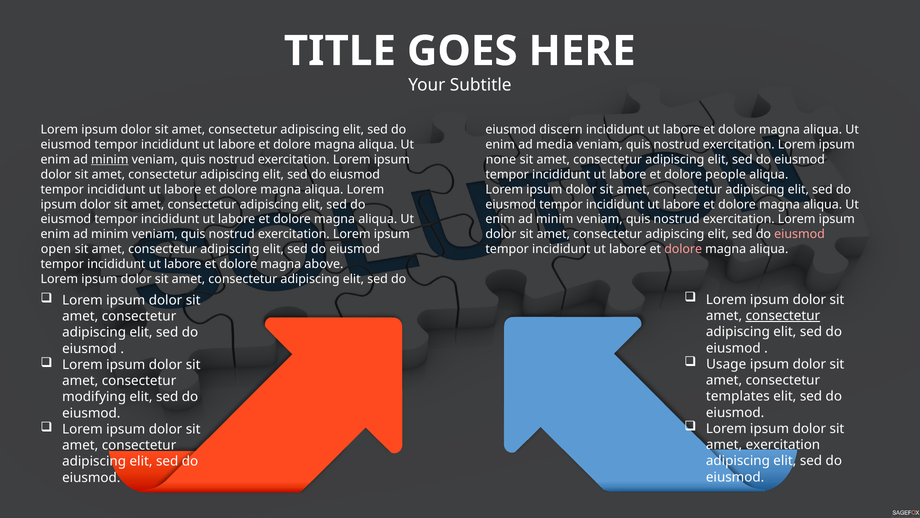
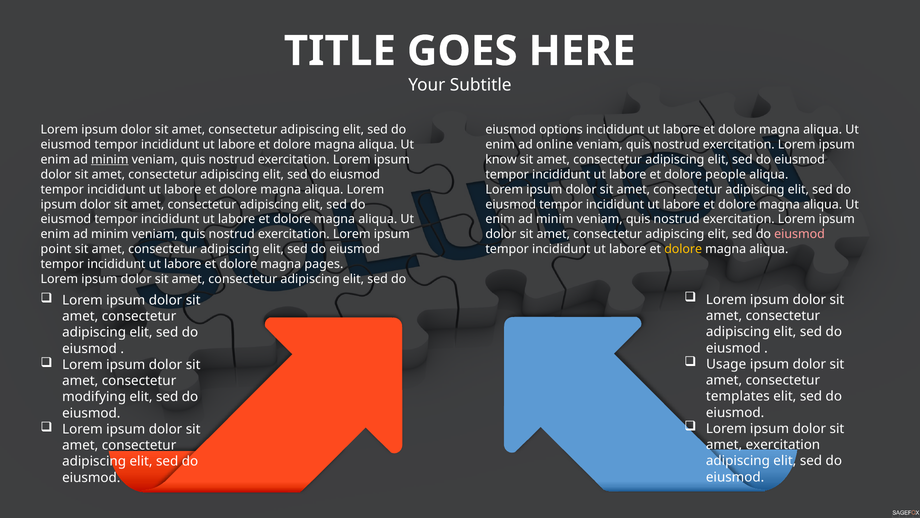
discern: discern -> options
media: media -> online
none: none -> know
open: open -> point
dolore at (683, 249) colour: pink -> yellow
above: above -> pages
consectetur at (783, 316) underline: present -> none
